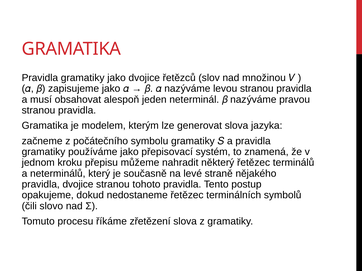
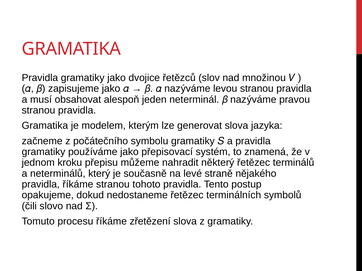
pravidla dvojice: dvojice -> říkáme
